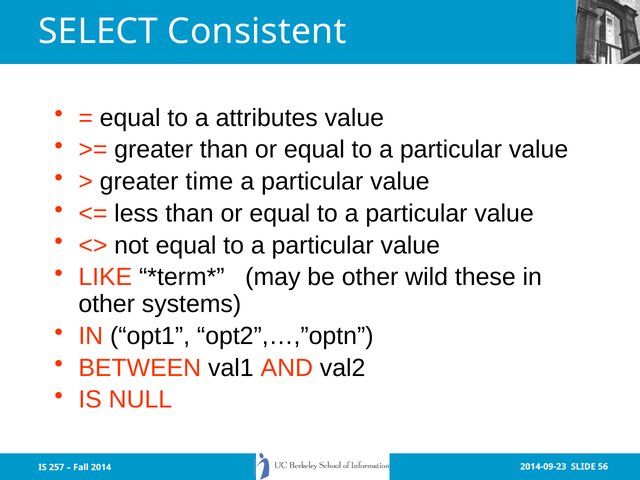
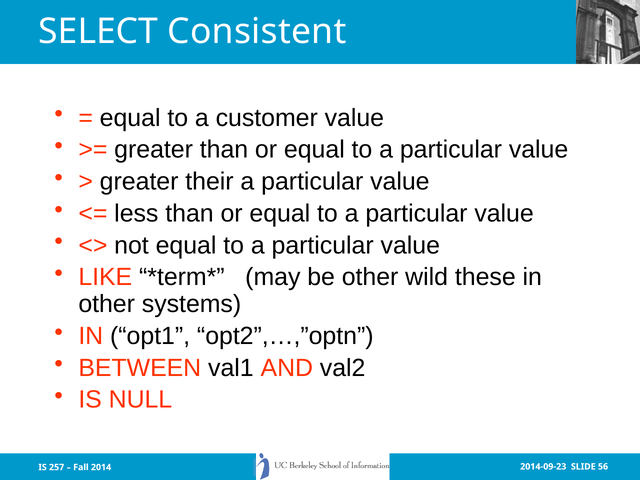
attributes: attributes -> customer
time: time -> their
